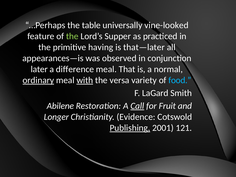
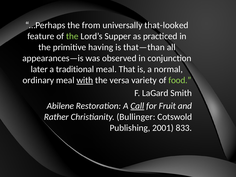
table: table -> from
vine-looked: vine-looked -> that-looked
that—later: that—later -> that—than
difference: difference -> traditional
ordinary underline: present -> none
food colour: light blue -> light green
Longer: Longer -> Rather
Evidence: Evidence -> Bullinger
Publishing underline: present -> none
121: 121 -> 833
